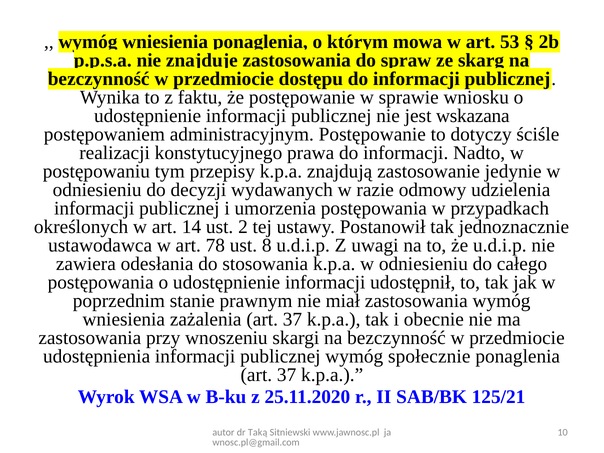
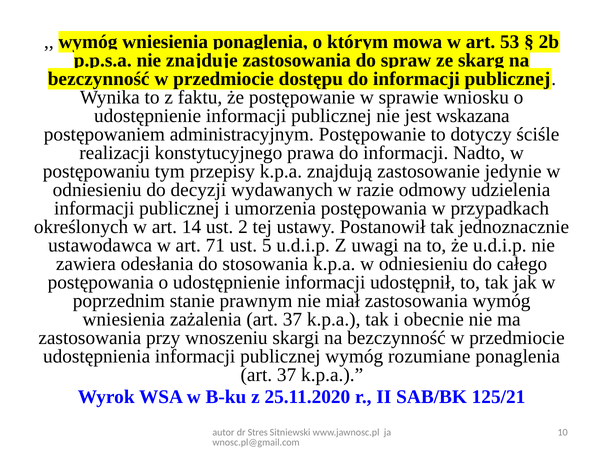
78: 78 -> 71
8: 8 -> 5
społecznie: społecznie -> rozumiane
Taką: Taką -> Stres
